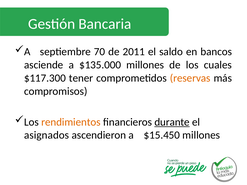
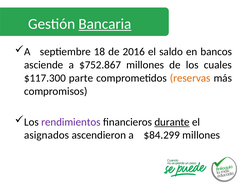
Bancaria underline: none -> present
70: 70 -> 18
2011: 2011 -> 2016
$135.000: $135.000 -> $752.867
tener: tener -> parte
rendimientos colour: orange -> purple
$15.450: $15.450 -> $84.299
